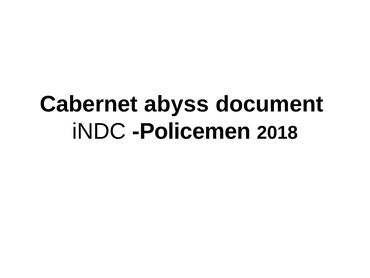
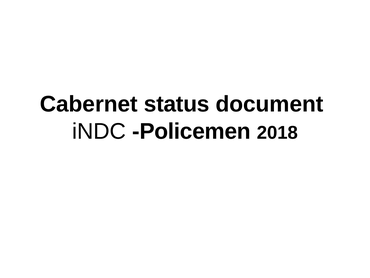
abyss: abyss -> status
